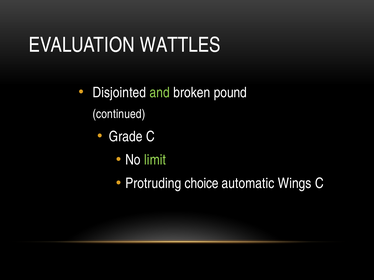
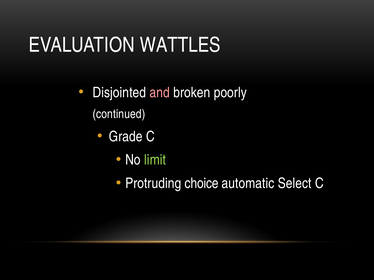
and colour: light green -> pink
pound: pound -> poorly
Wings: Wings -> Select
